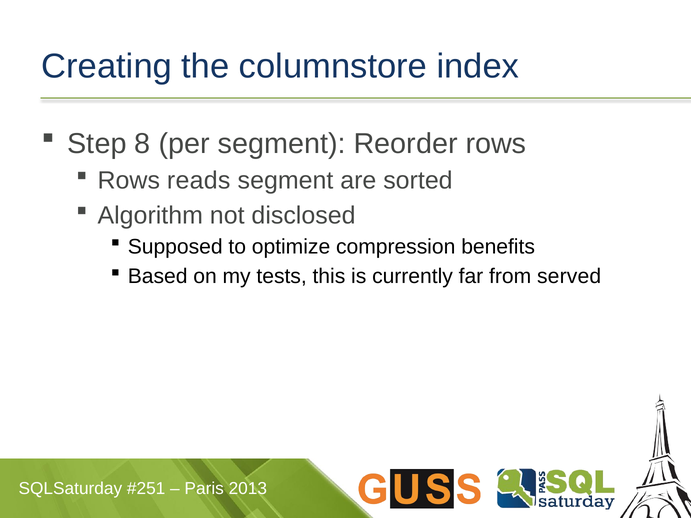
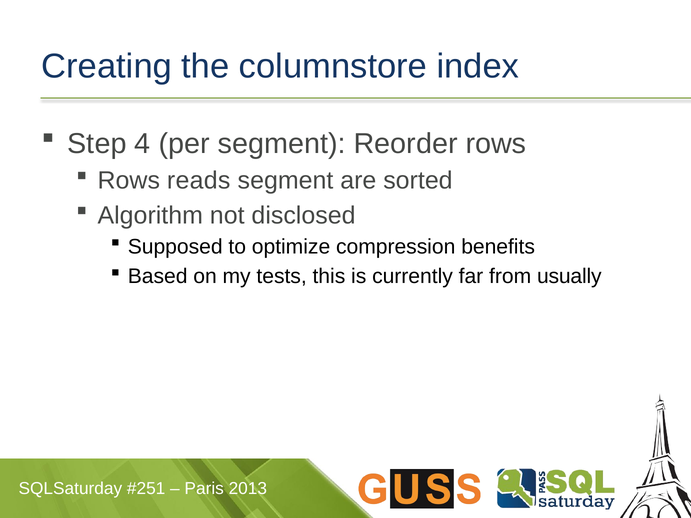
8: 8 -> 4
served: served -> usually
